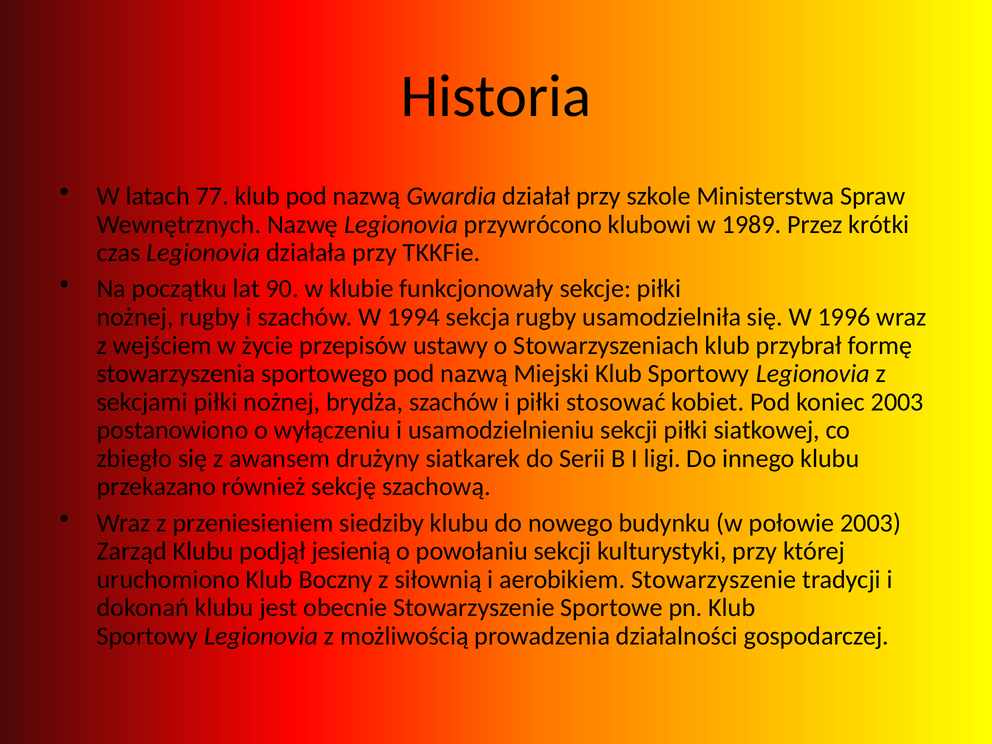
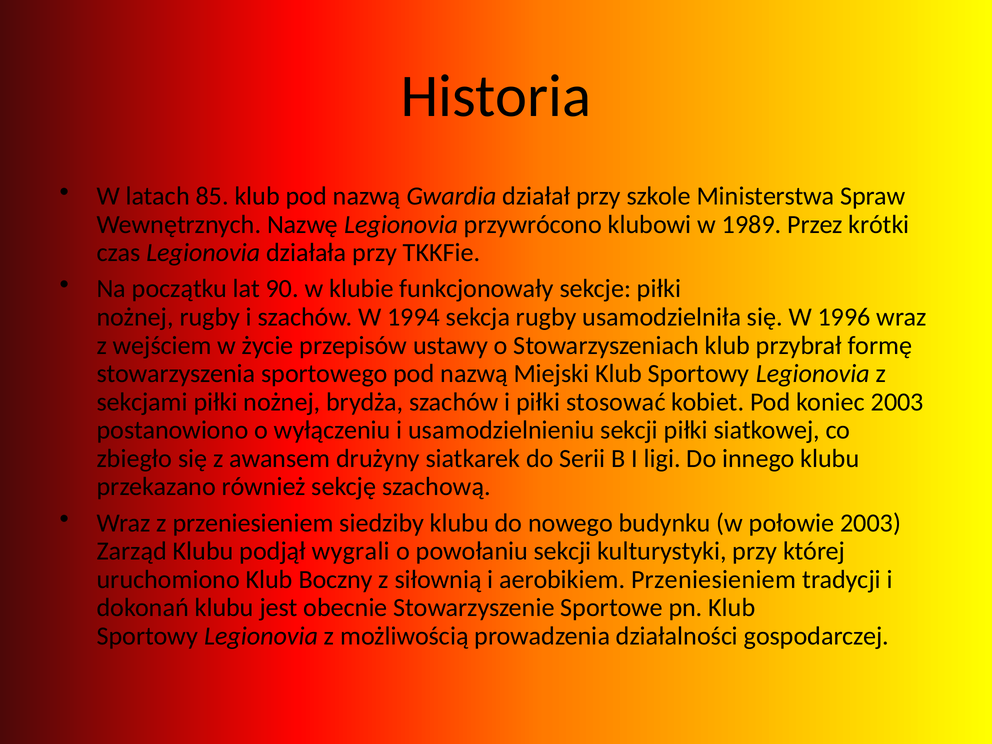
77: 77 -> 85
jesienią: jesienią -> wygrali
aerobikiem Stowarzyszenie: Stowarzyszenie -> Przeniesieniem
